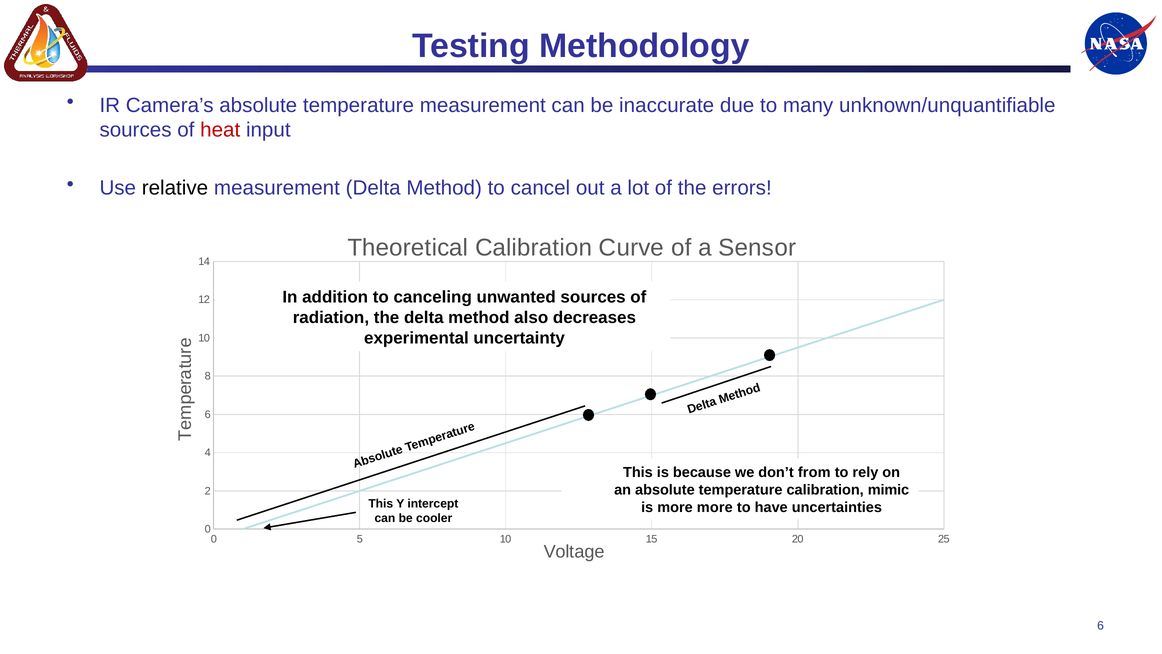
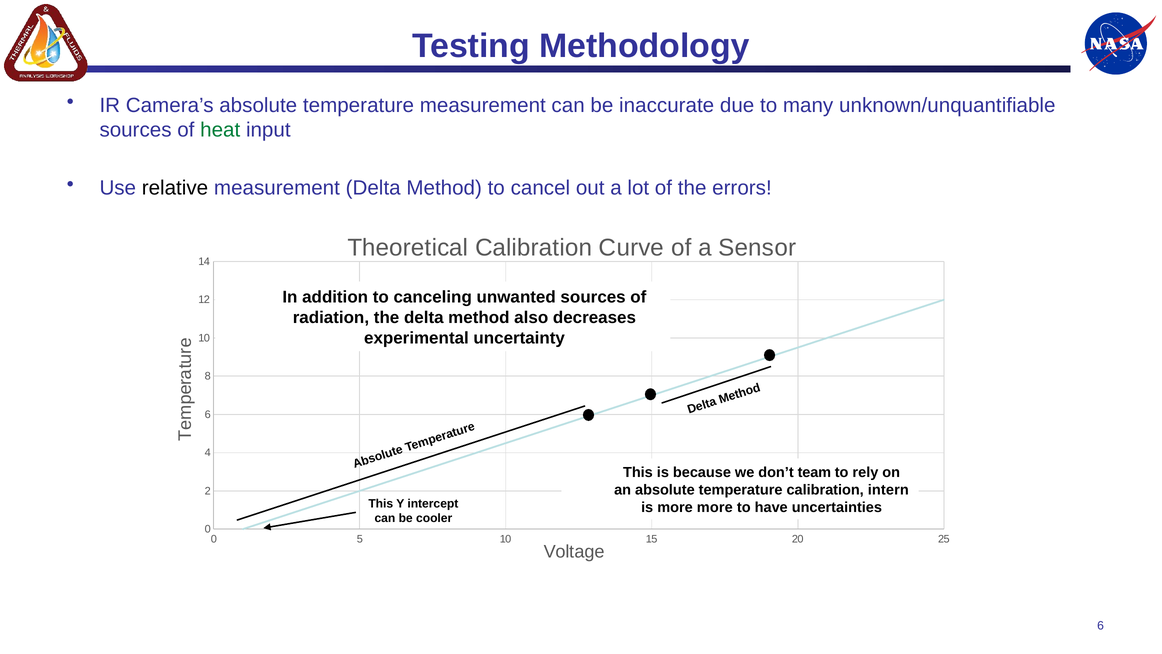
heat colour: red -> green
from: from -> team
mimic: mimic -> intern
